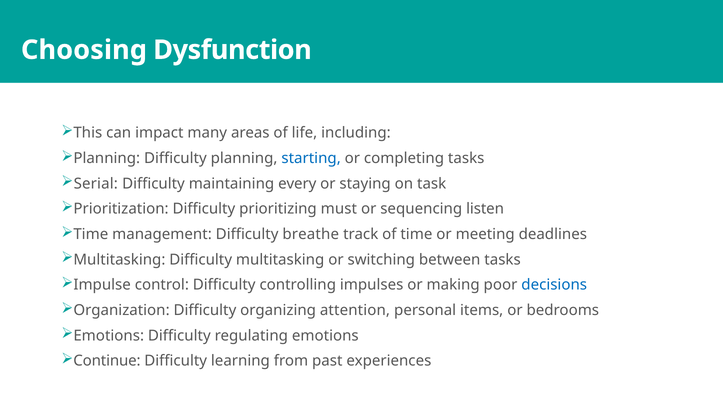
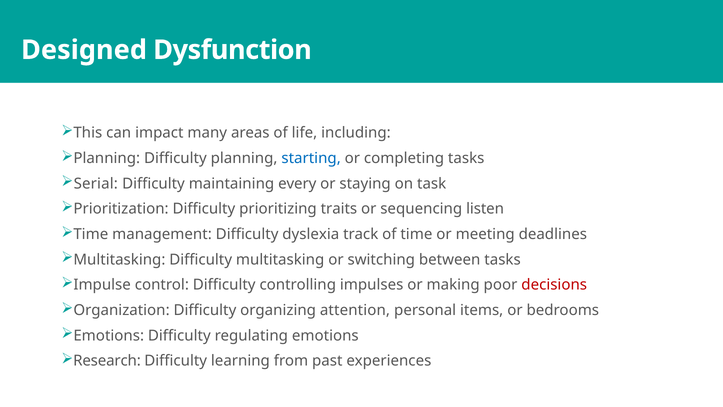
Choosing: Choosing -> Designed
must: must -> traits
breathe: breathe -> dyslexia
decisions colour: blue -> red
Continue: Continue -> Research
